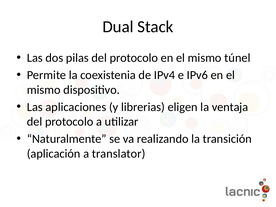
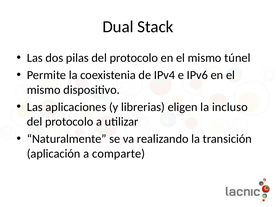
ventaja: ventaja -> incluso
translator: translator -> comparte
